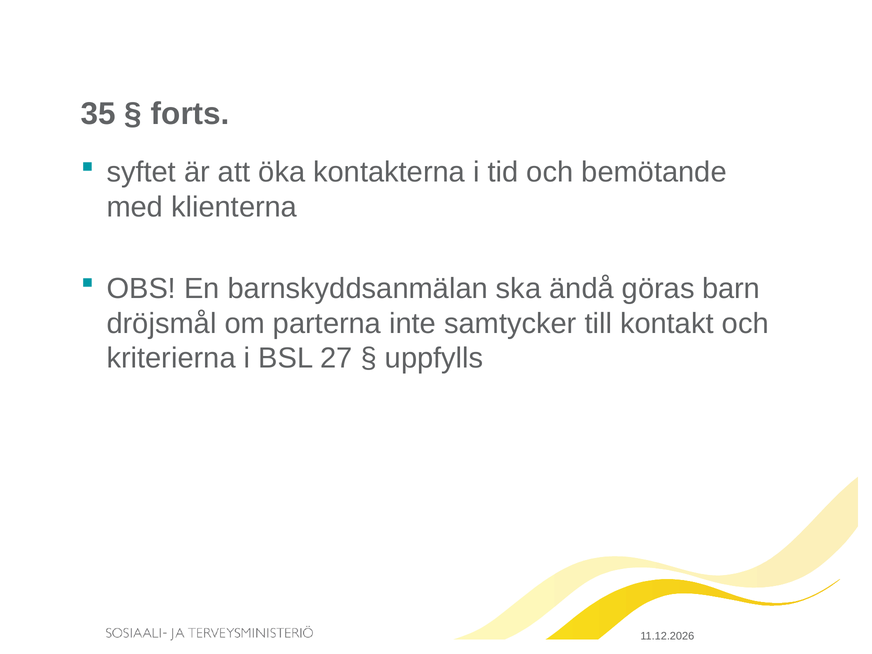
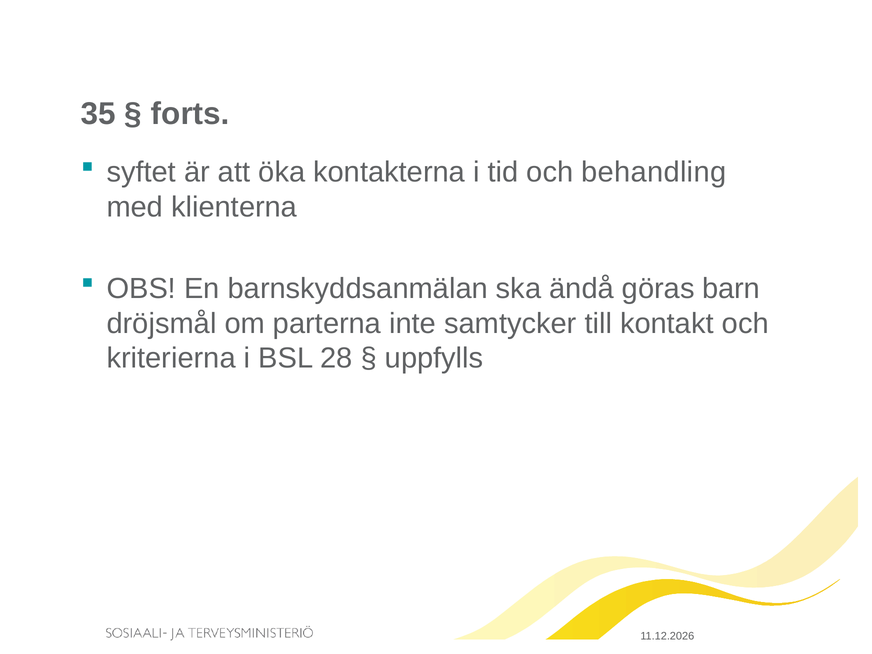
bemötande: bemötande -> behandling
27: 27 -> 28
